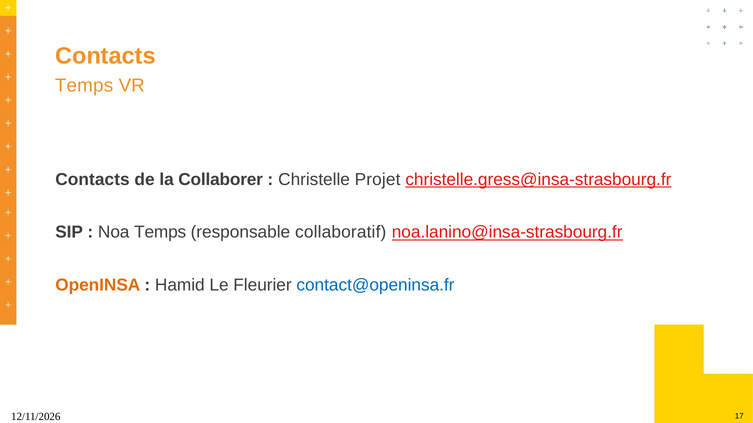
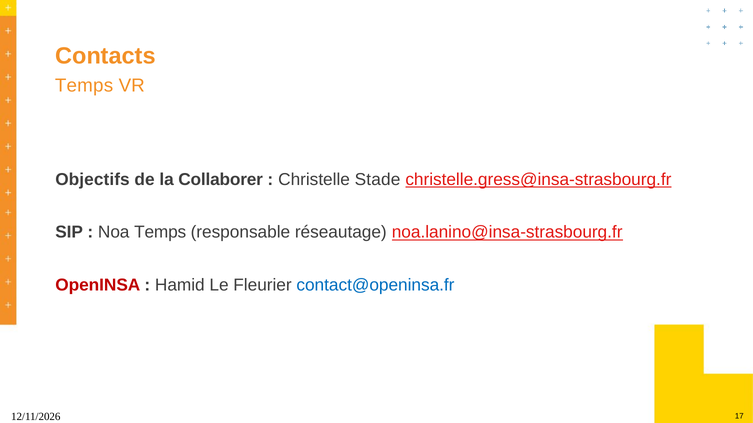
Contacts at (92, 180): Contacts -> Objectifs
Projet: Projet -> Stade
collaboratif: collaboratif -> réseautage
OpenINSA colour: orange -> red
